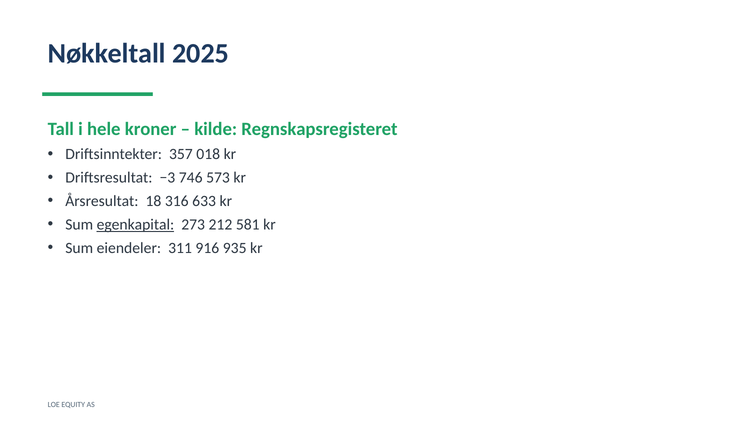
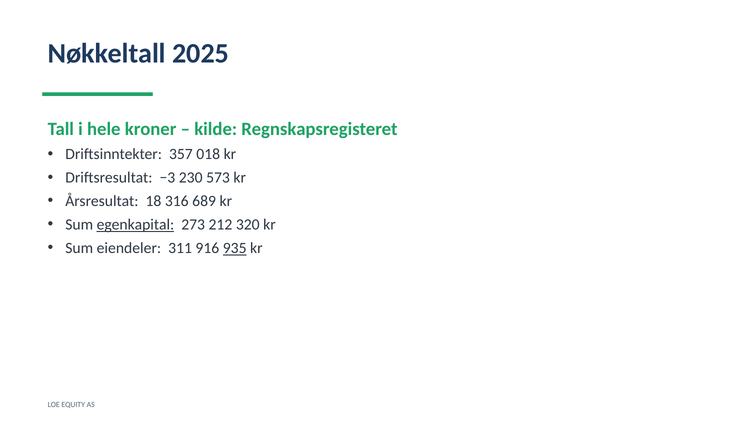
746: 746 -> 230
633: 633 -> 689
581: 581 -> 320
935 underline: none -> present
